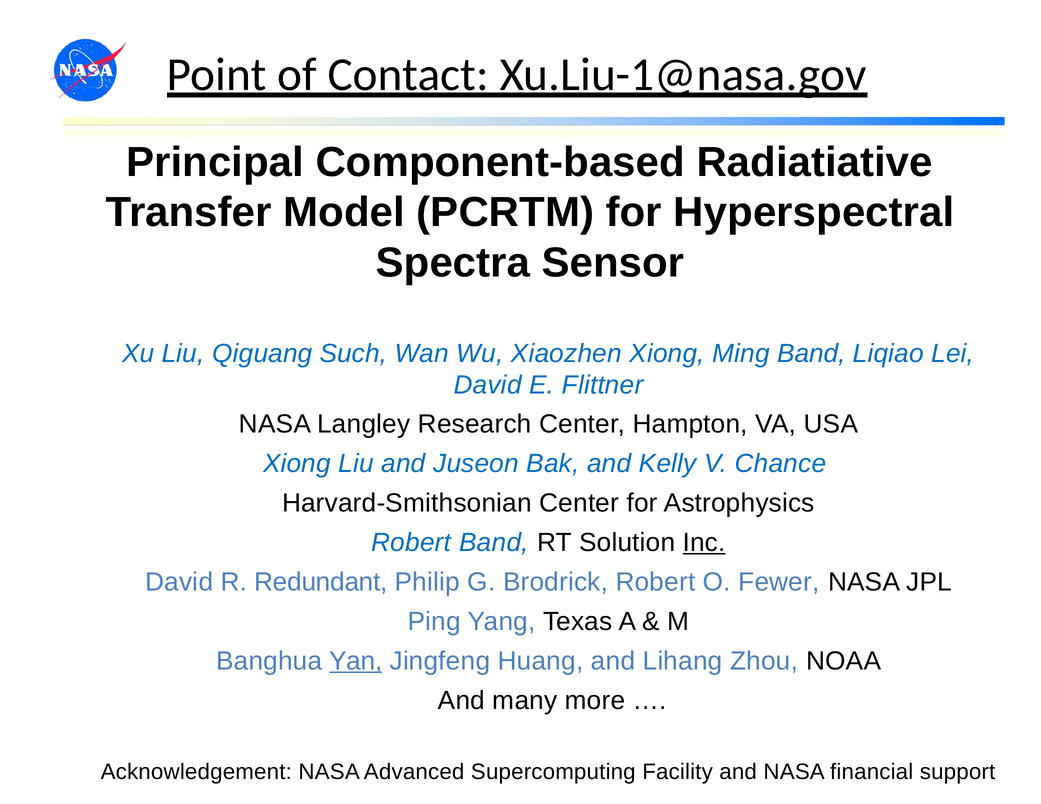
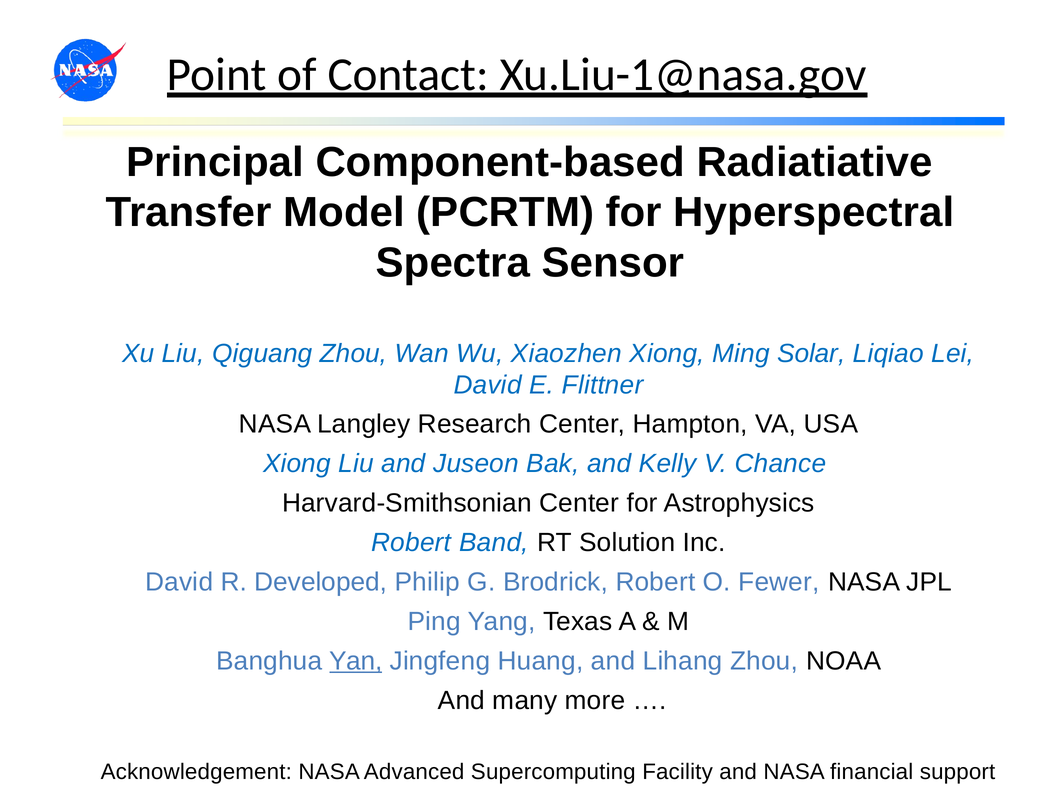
Qiguang Such: Such -> Zhou
Ming Band: Band -> Solar
Inc underline: present -> none
Redundant: Redundant -> Developed
